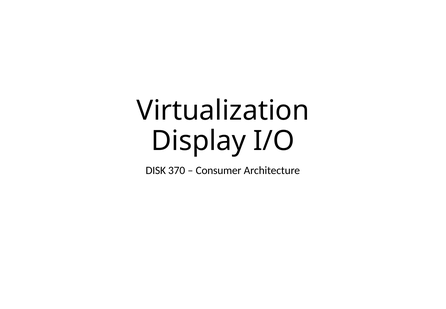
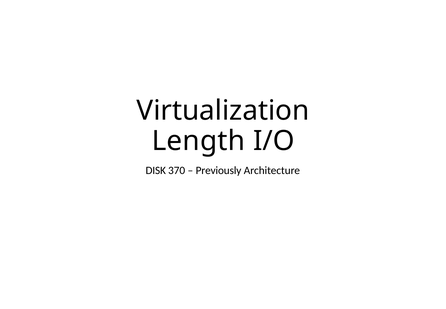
Display: Display -> Length
Consumer: Consumer -> Previously
